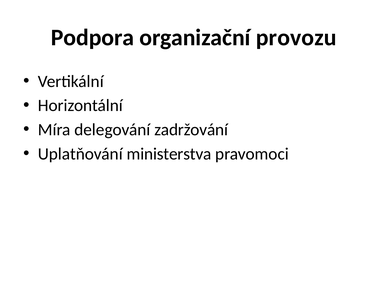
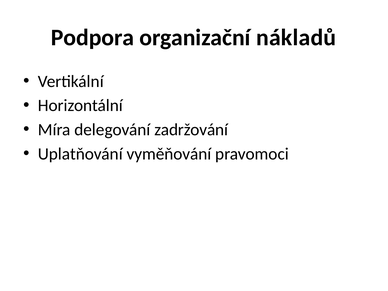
provozu: provozu -> nákladů
ministerstva: ministerstva -> vyměňování
